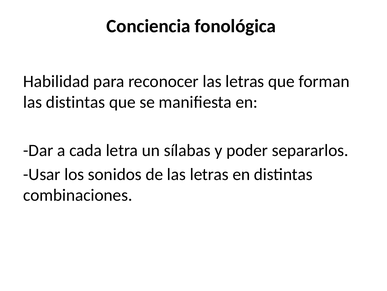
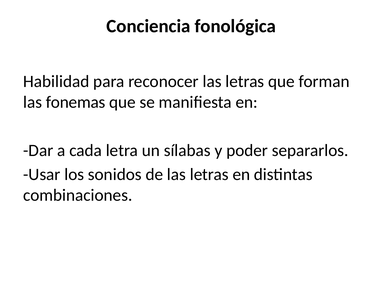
las distintas: distintas -> fonemas
